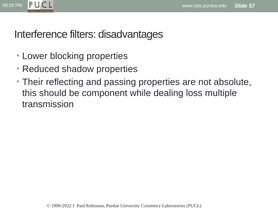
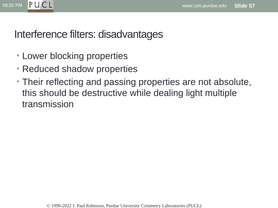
component: component -> destructive
loss: loss -> light
